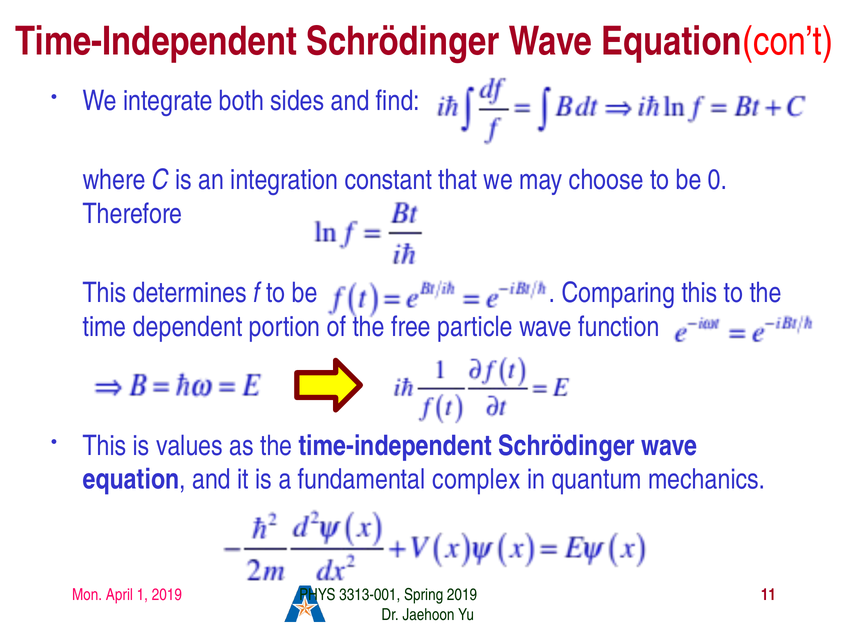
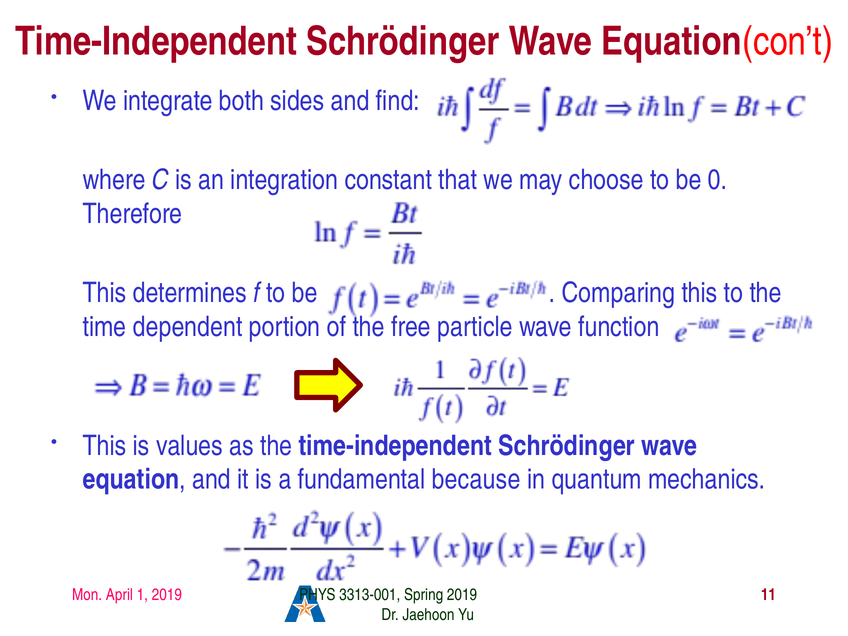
complex: complex -> because
